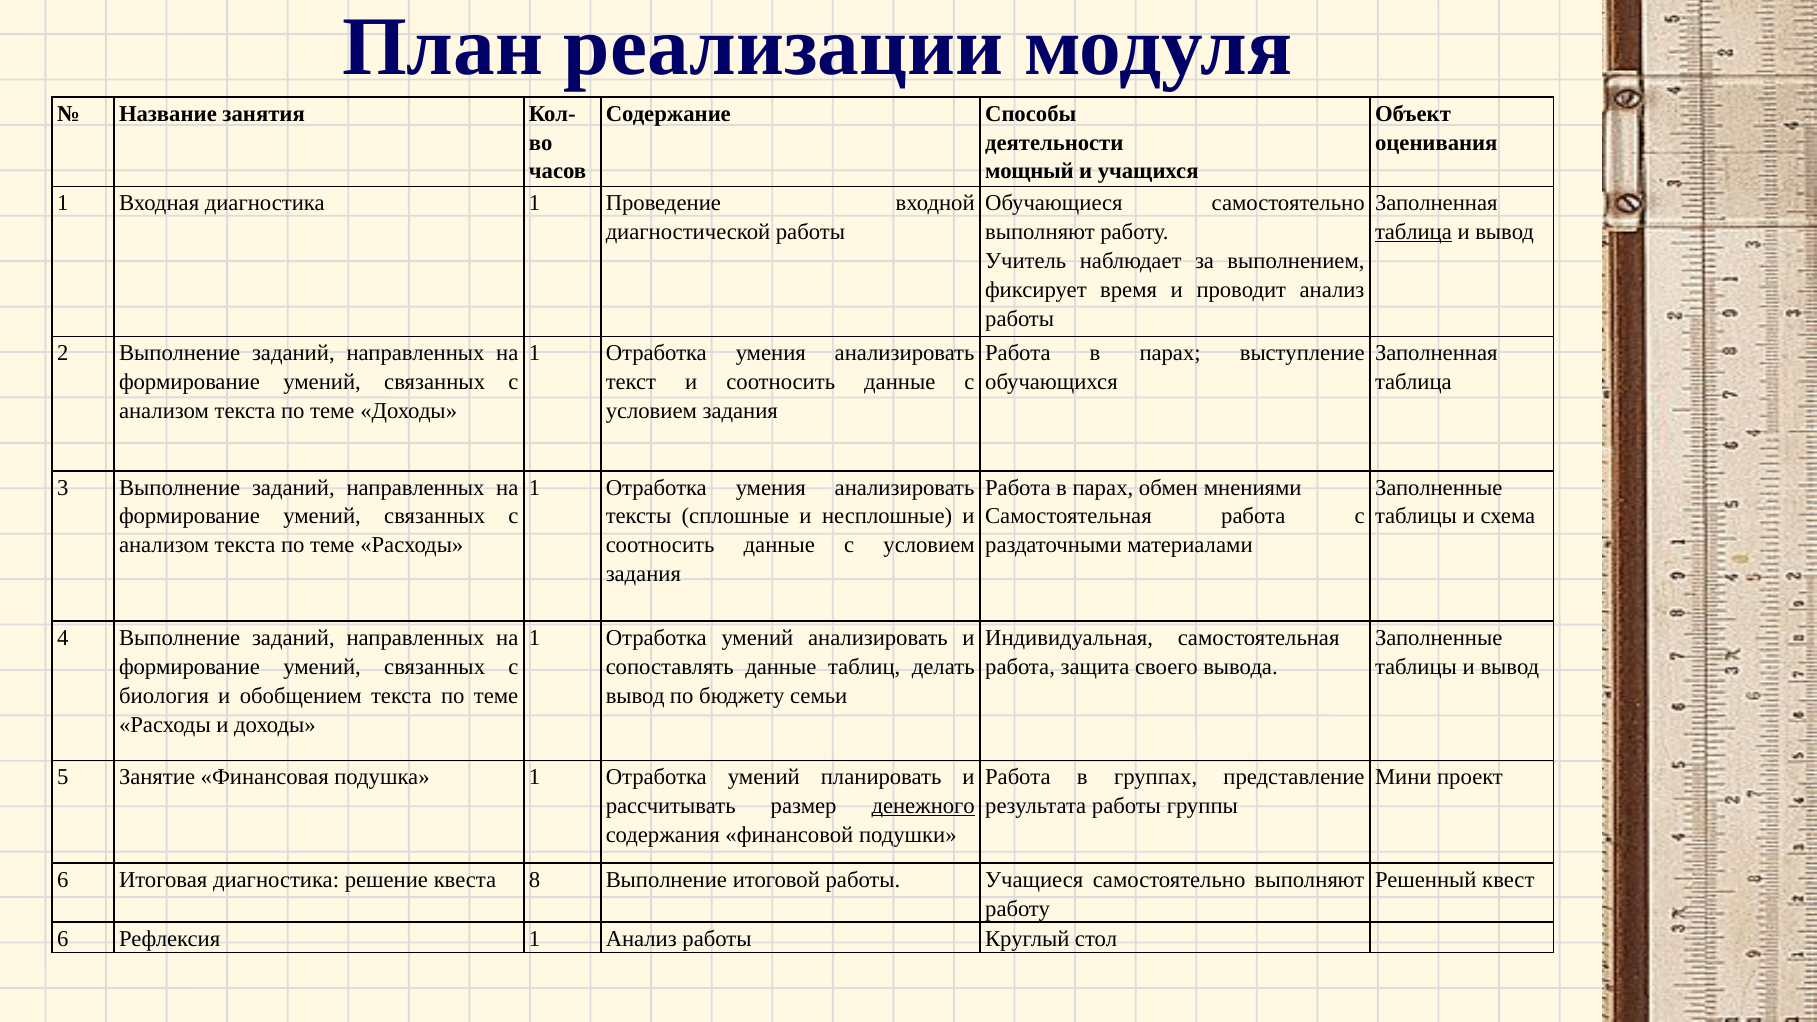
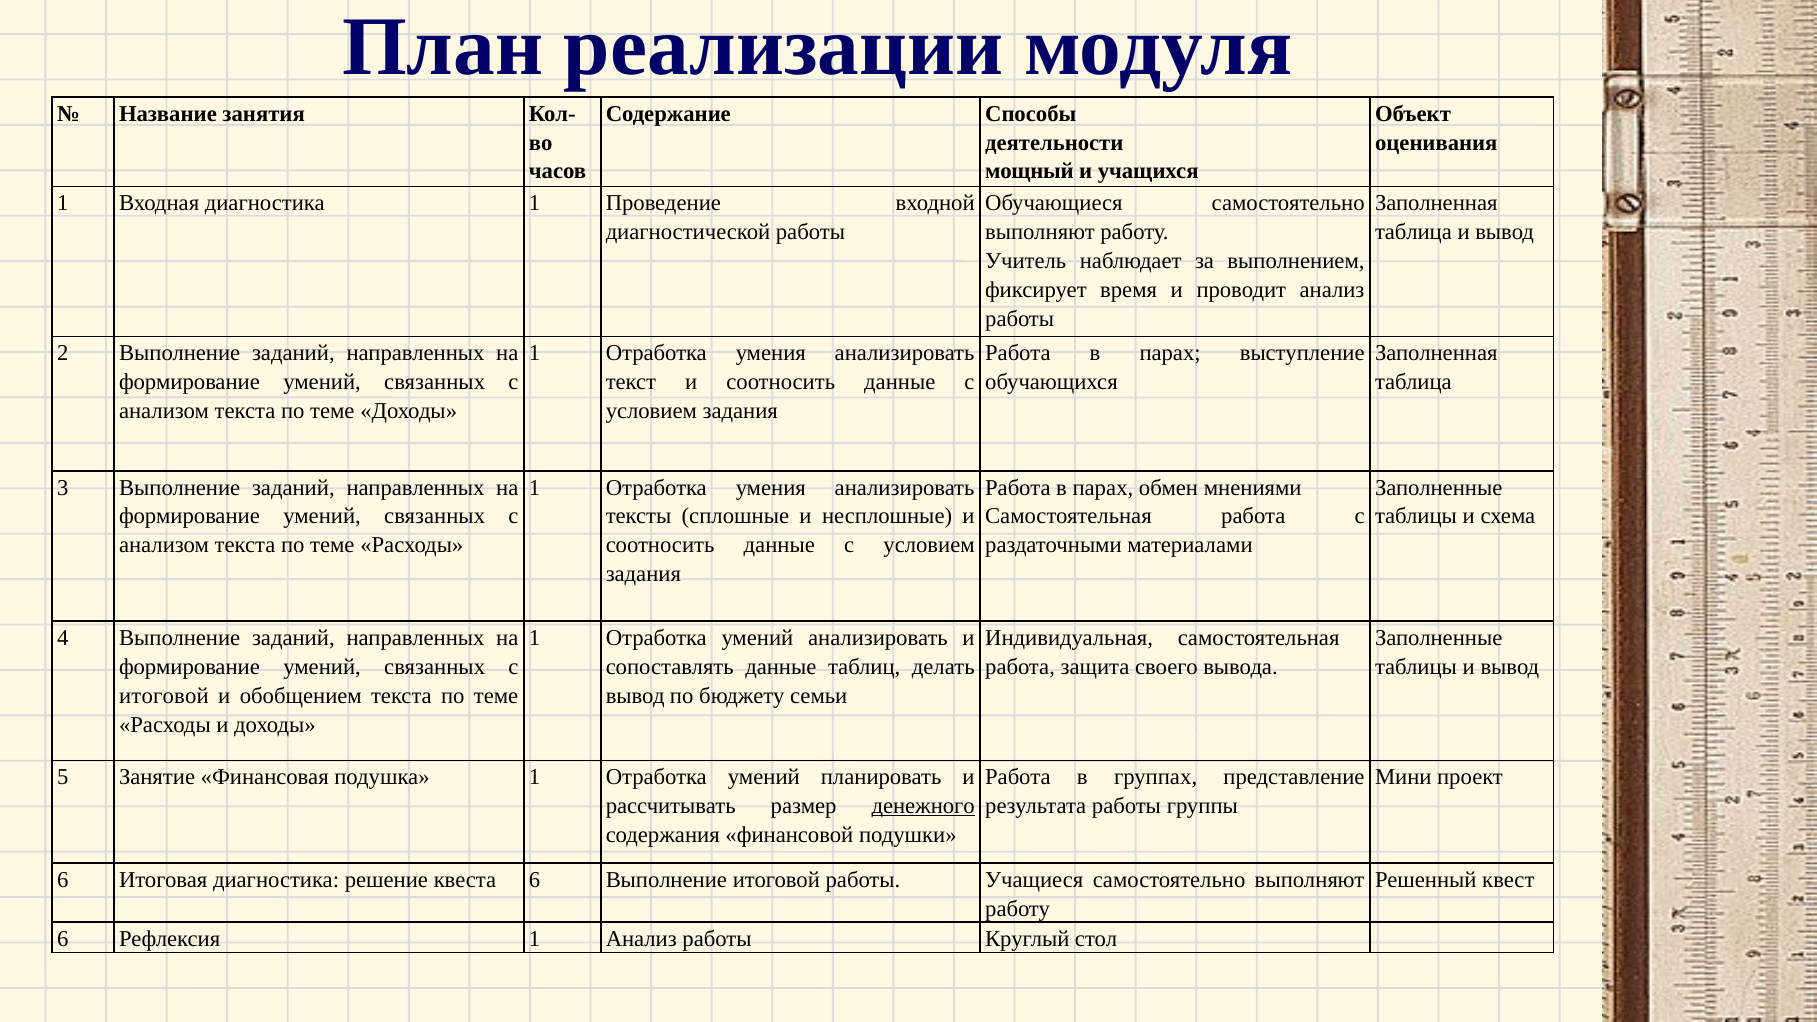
таблица at (1413, 232) underline: present -> none
биология at (164, 696): биология -> итоговой
квеста 8: 8 -> 6
